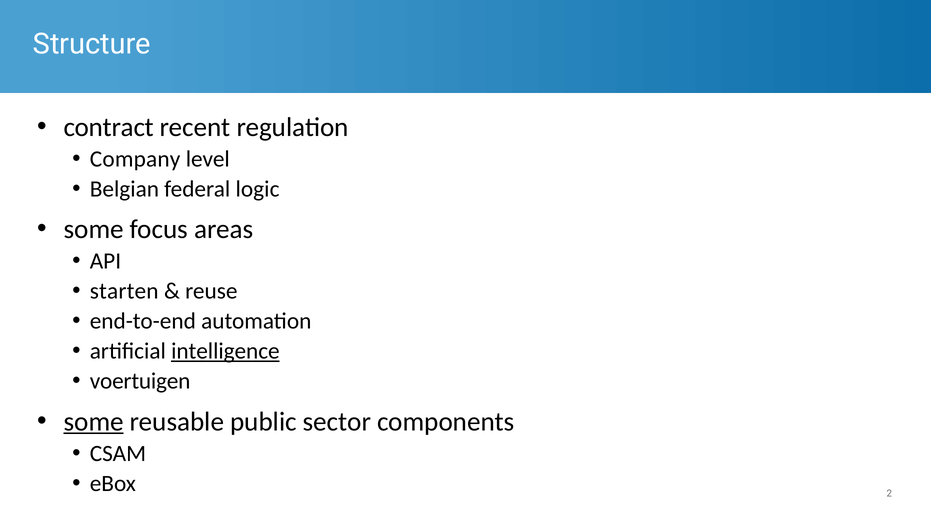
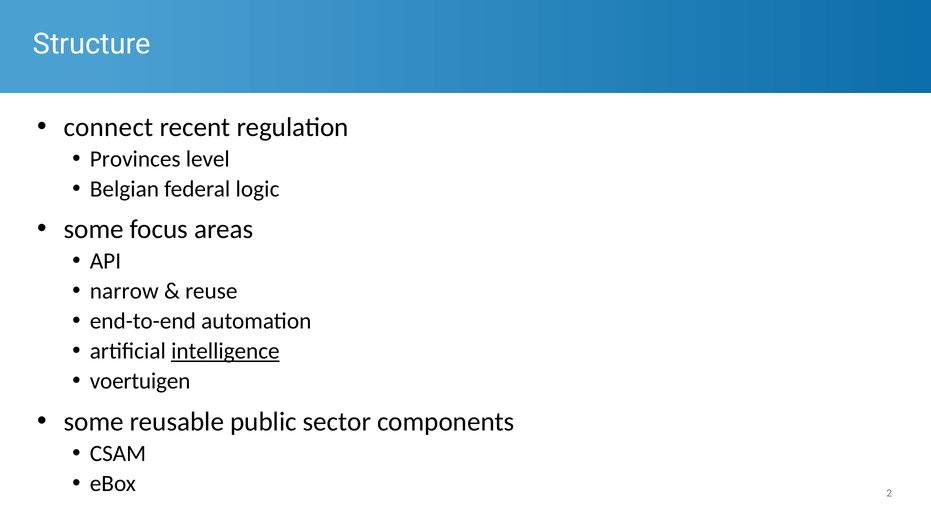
contract: contract -> connect
Company: Company -> Provinces
starten: starten -> narrow
some at (94, 421) underline: present -> none
